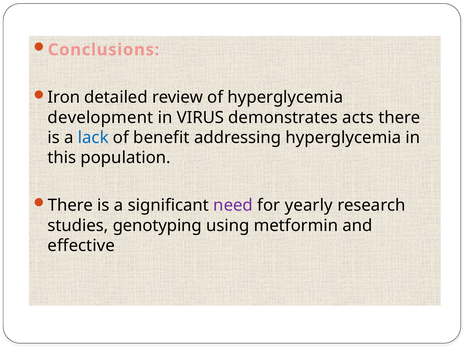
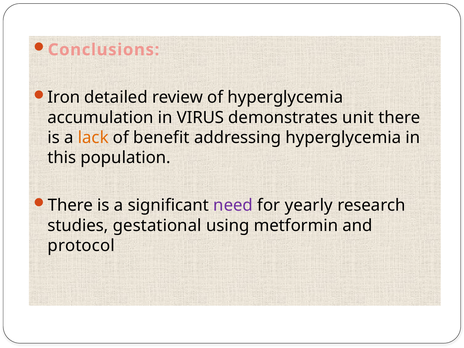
development: development -> accumulation
acts: acts -> unit
lack colour: blue -> orange
genotyping: genotyping -> gestational
effective: effective -> protocol
